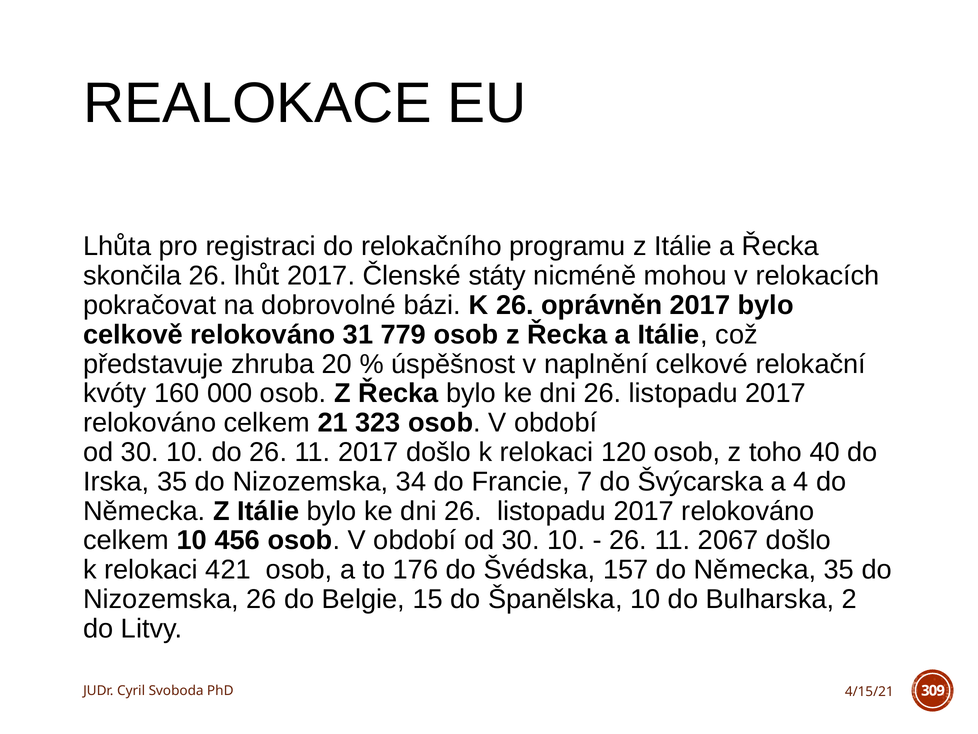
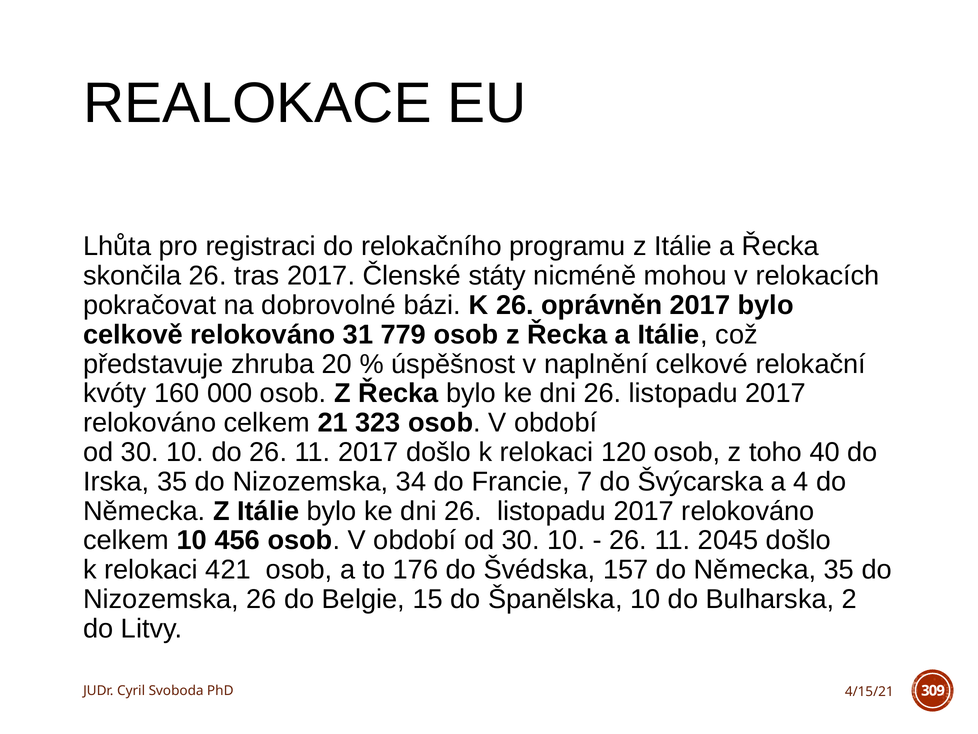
lhůt: lhůt -> tras
2067: 2067 -> 2045
